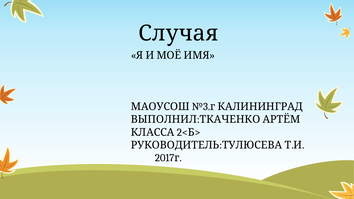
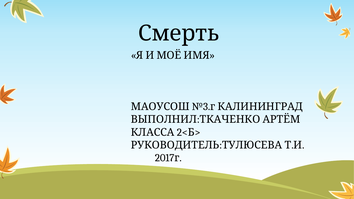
Случая: Случая -> Смерть
